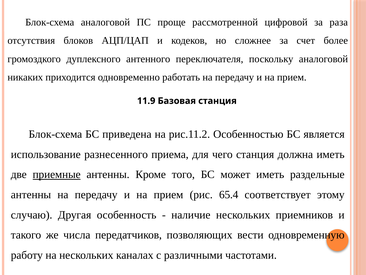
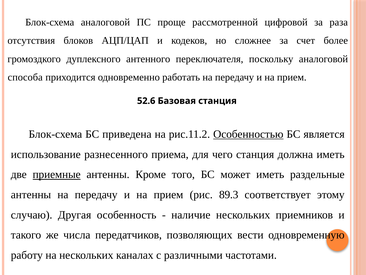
никаких: никаких -> способа
11.9: 11.9 -> 52.6
Особенностью underline: none -> present
65.4: 65.4 -> 89.3
